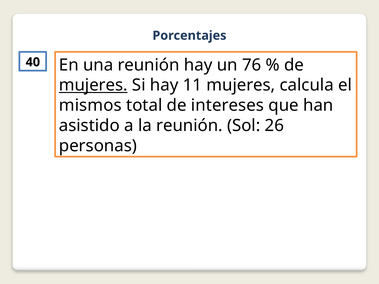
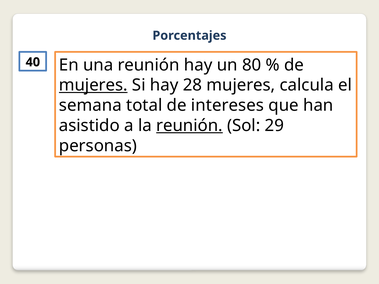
76: 76 -> 80
11: 11 -> 28
mismos: mismos -> semana
reunión at (189, 126) underline: none -> present
26: 26 -> 29
